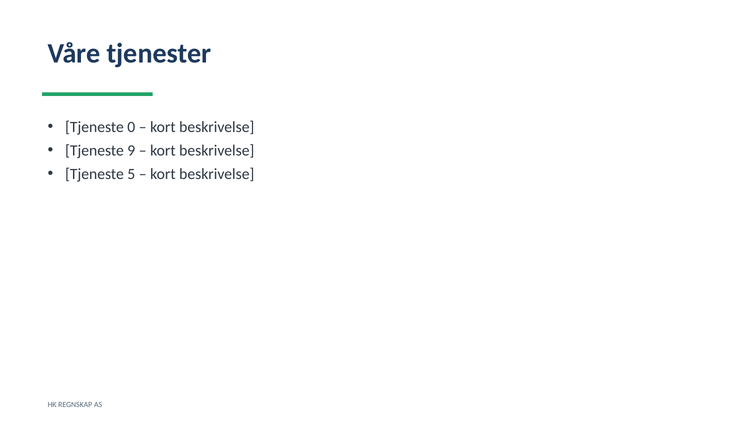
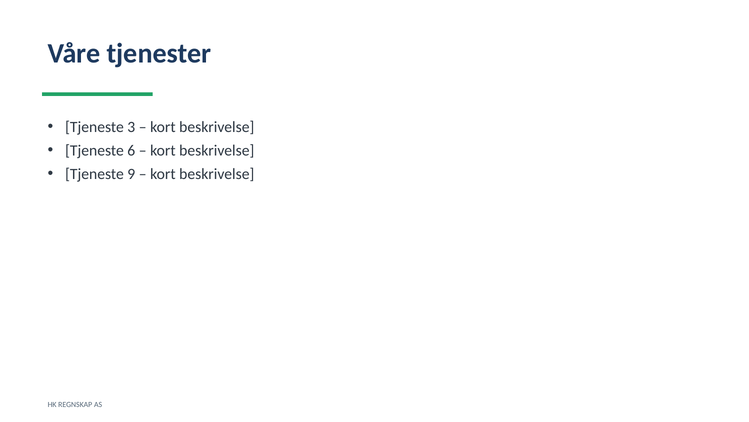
0: 0 -> 3
9: 9 -> 6
5: 5 -> 9
